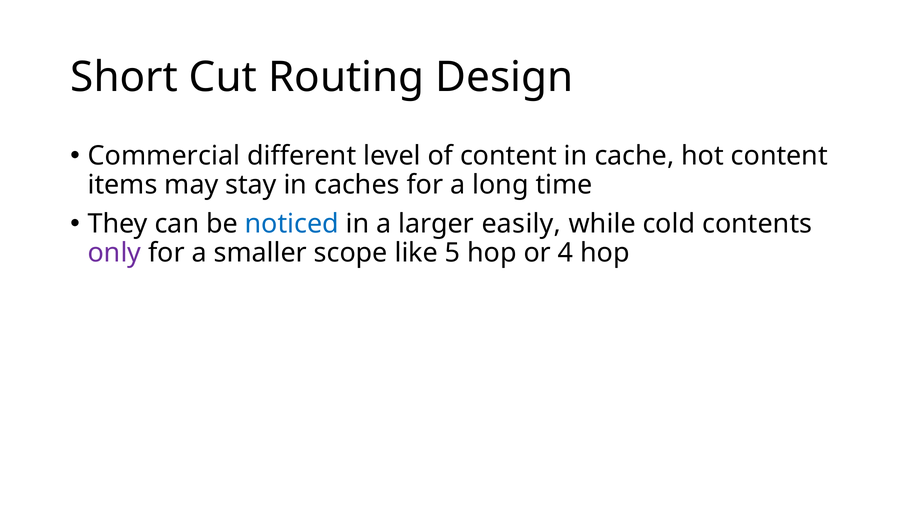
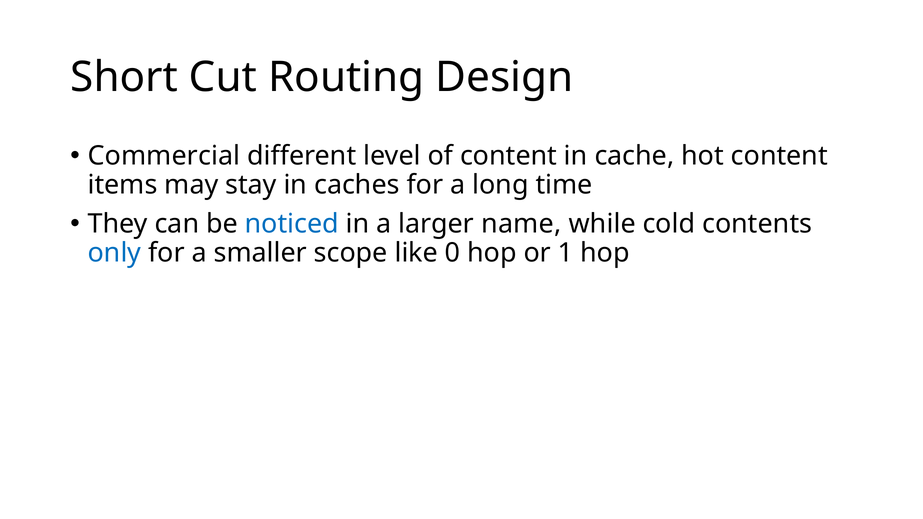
easily: easily -> name
only colour: purple -> blue
5: 5 -> 0
4: 4 -> 1
